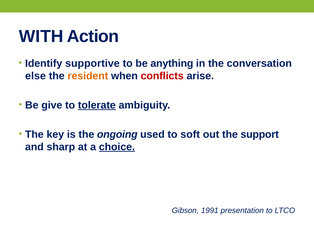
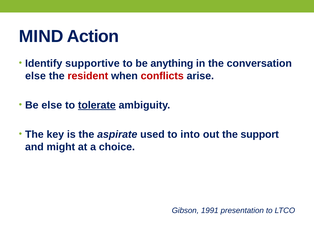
WITH: WITH -> MIND
resident colour: orange -> red
Be give: give -> else
ongoing: ongoing -> aspirate
soft: soft -> into
sharp: sharp -> might
choice underline: present -> none
